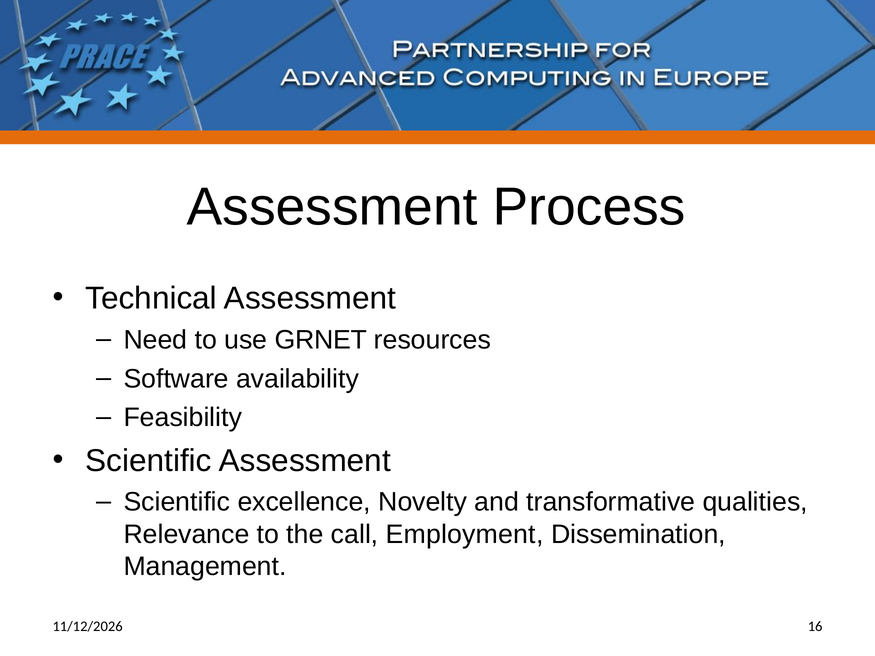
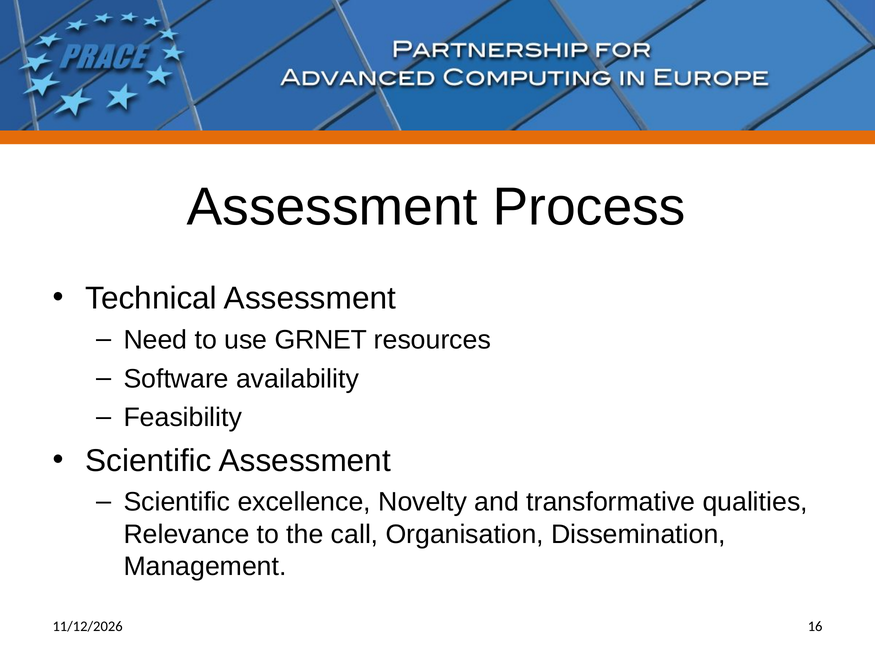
Employment: Employment -> Organisation
